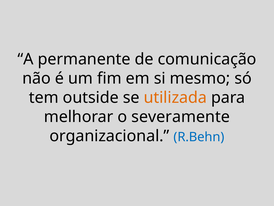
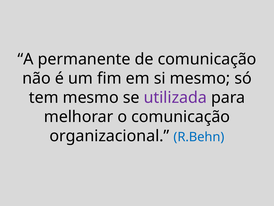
tem outside: outside -> mesmo
utilizada colour: orange -> purple
o severamente: severamente -> comunicação
